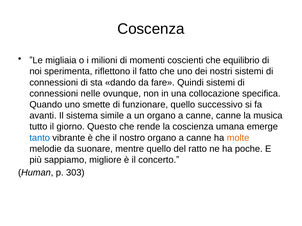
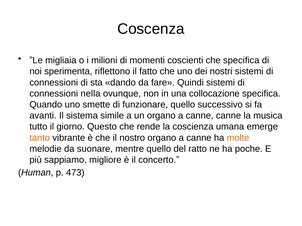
che equilibrio: equilibrio -> specifica
nelle: nelle -> nella
tanto colour: blue -> orange
303: 303 -> 473
